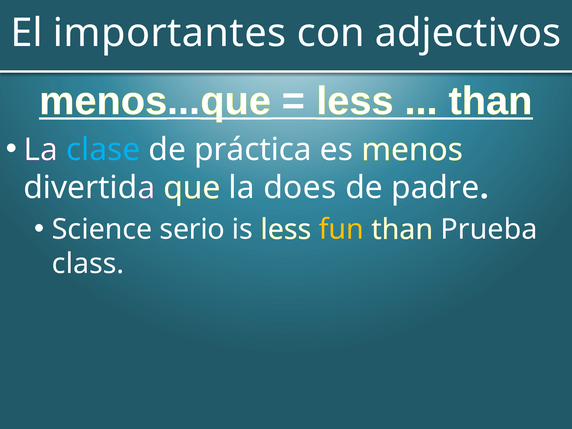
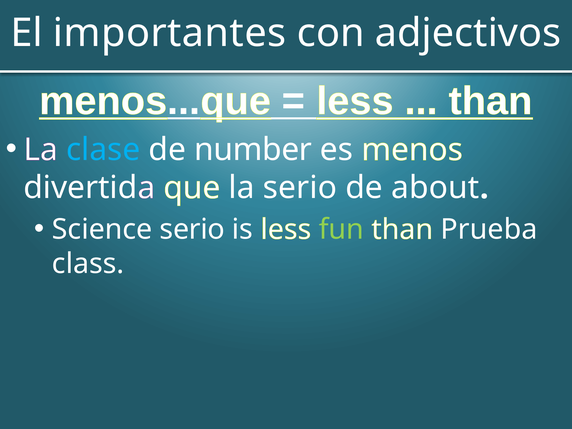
práctica: práctica -> number
la does: does -> serio
padre: padre -> about
fun colour: yellow -> light green
